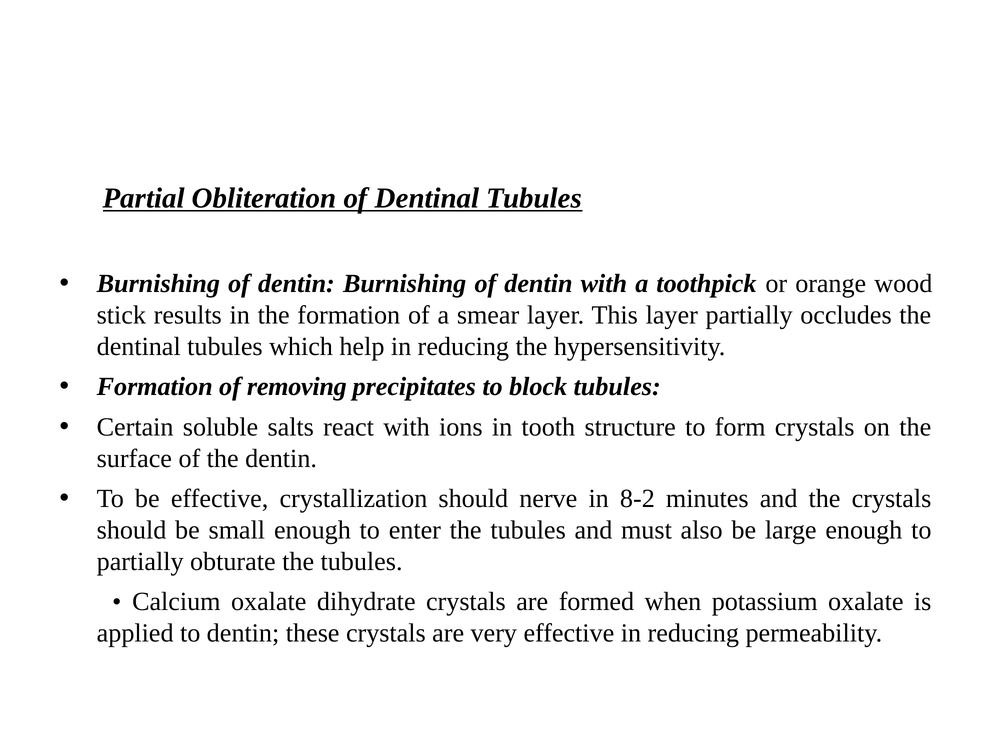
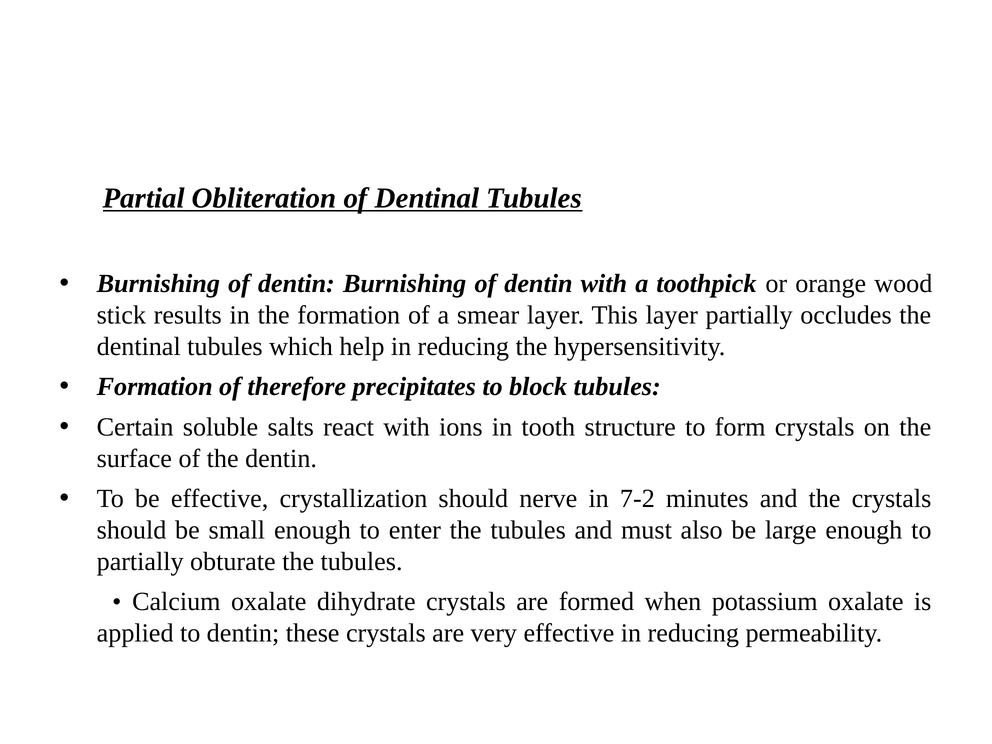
removing: removing -> therefore
8-2: 8-2 -> 7-2
